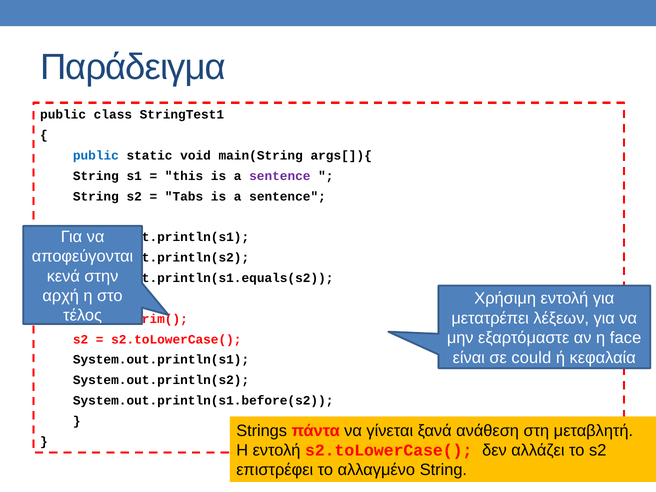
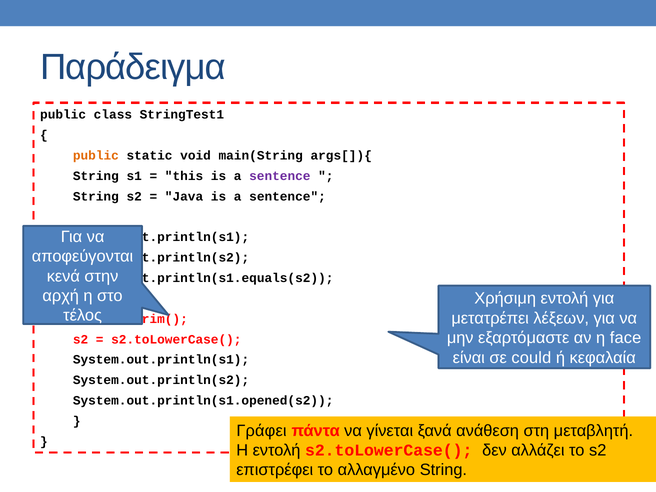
public at (96, 155) colour: blue -> orange
Tabs: Tabs -> Java
System.out.println(s1.before(s2: System.out.println(s1.before(s2 -> System.out.println(s1.opened(s2
Strings: Strings -> Γράφει
